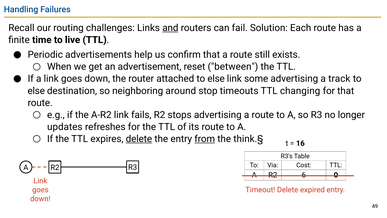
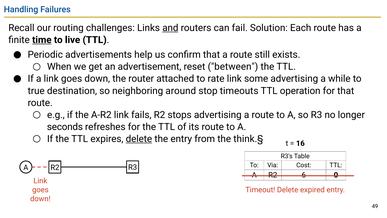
time underline: none -> present
attached to else: else -> rate
track: track -> while
else at (36, 91): else -> true
changing: changing -> operation
updates: updates -> seconds
from underline: present -> none
